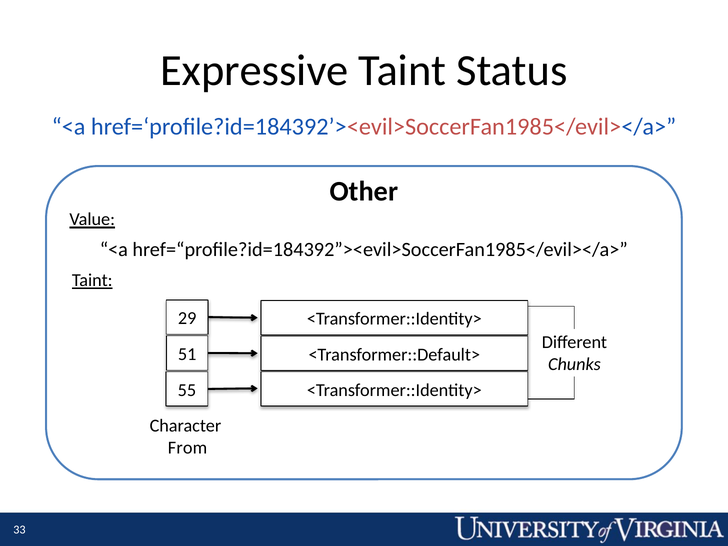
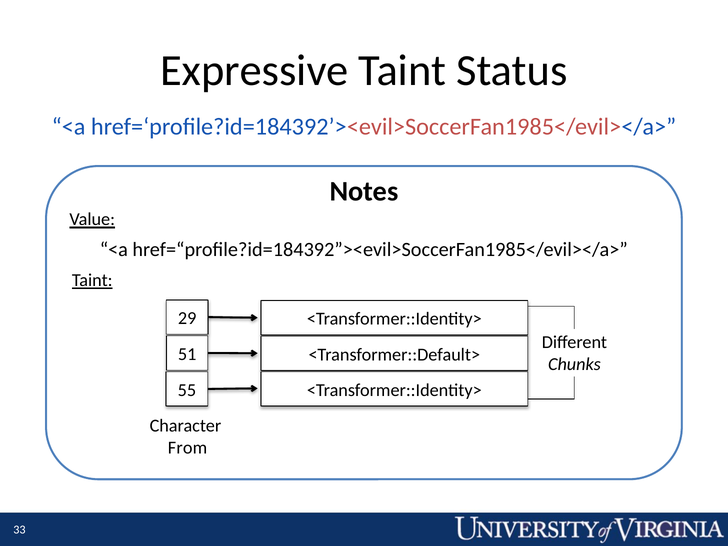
Other: Other -> Notes
